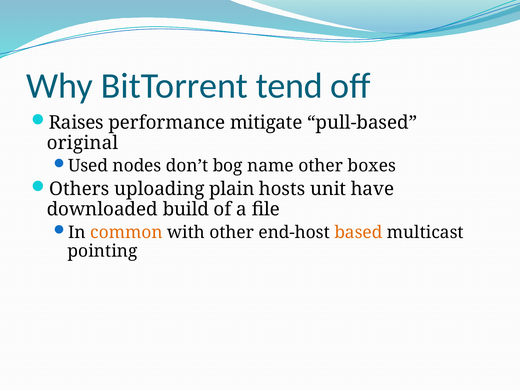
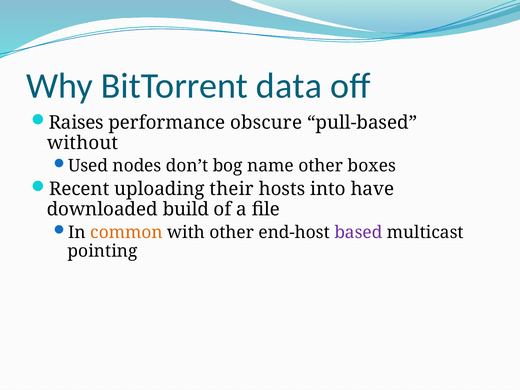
tend: tend -> data
mitigate: mitigate -> obscure
original: original -> without
Others: Others -> Recent
plain: plain -> their
unit: unit -> into
based colour: orange -> purple
